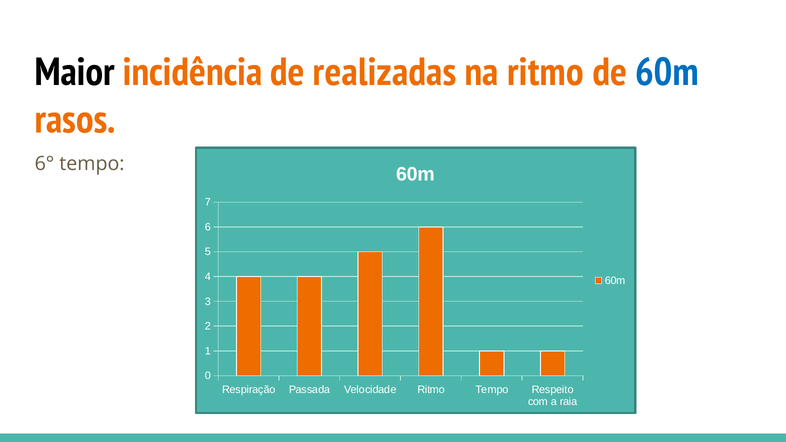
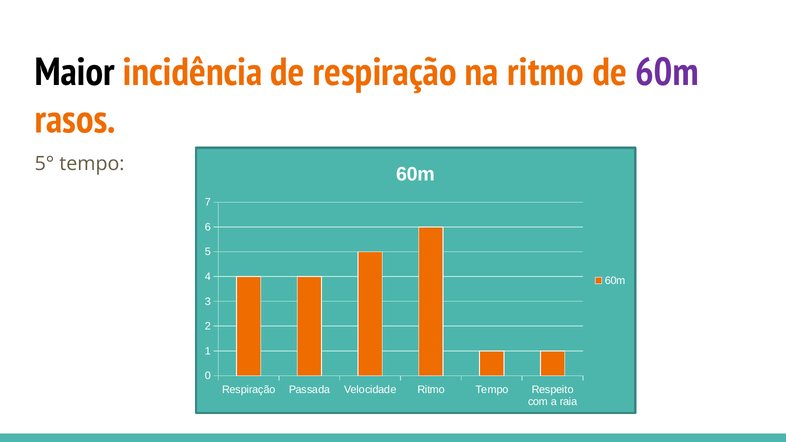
de realizadas: realizadas -> respiração
60m at (667, 72) colour: blue -> purple
6°: 6° -> 5°
